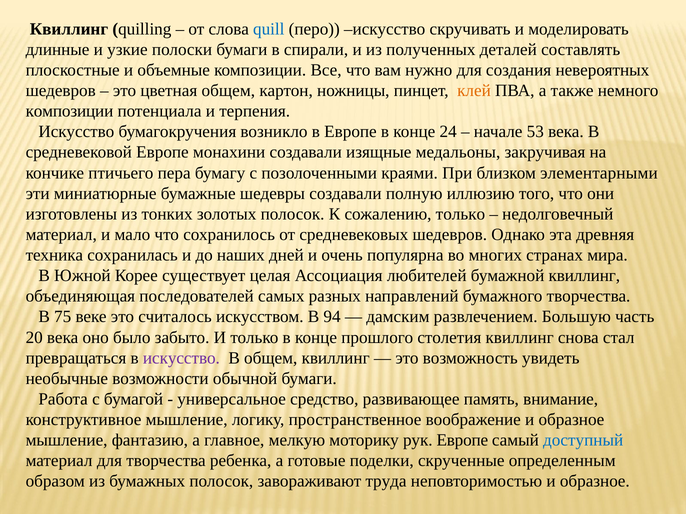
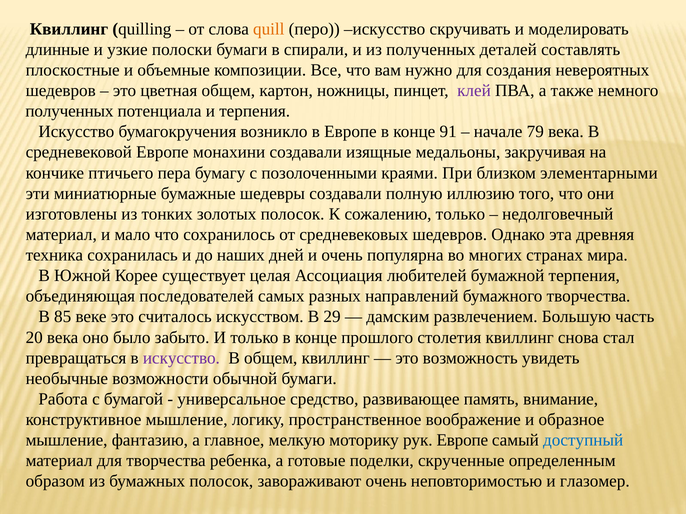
quill colour: blue -> orange
клей colour: orange -> purple
композиции at (69, 111): композиции -> полученных
24: 24 -> 91
53: 53 -> 79
бумажной квиллинг: квиллинг -> терпения
75: 75 -> 85
94: 94 -> 29
завораживают труда: труда -> очень
неповторимостью и образное: образное -> глазомер
